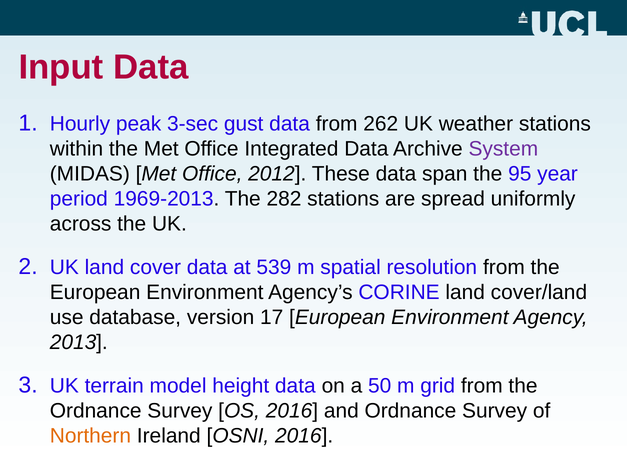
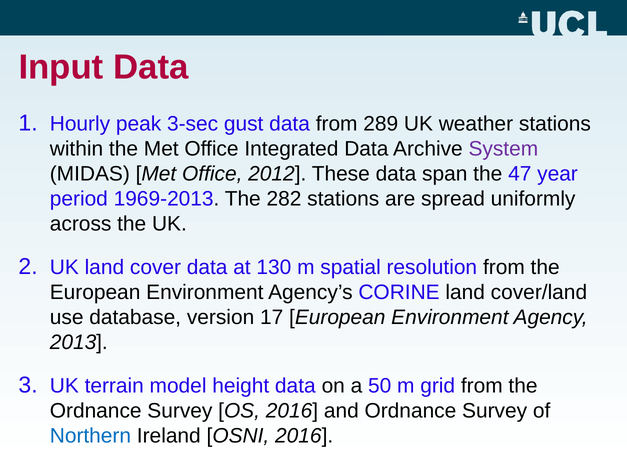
262: 262 -> 289
95: 95 -> 47
539: 539 -> 130
Northern colour: orange -> blue
